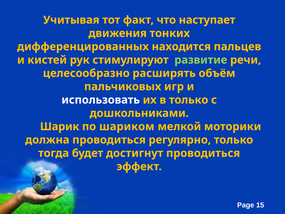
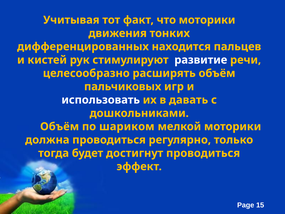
что наступает: наступает -> моторики
развитие colour: light green -> white
в только: только -> давать
Шарик at (60, 126): Шарик -> Объём
